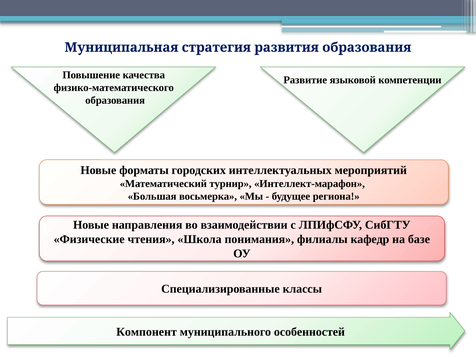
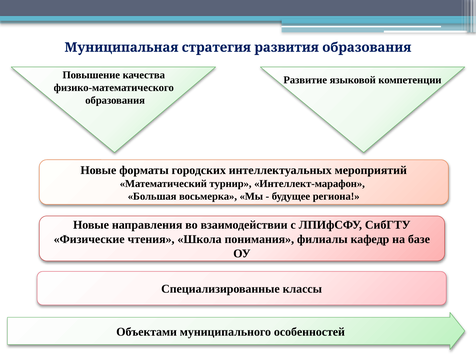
Компонент: Компонент -> Объектами
